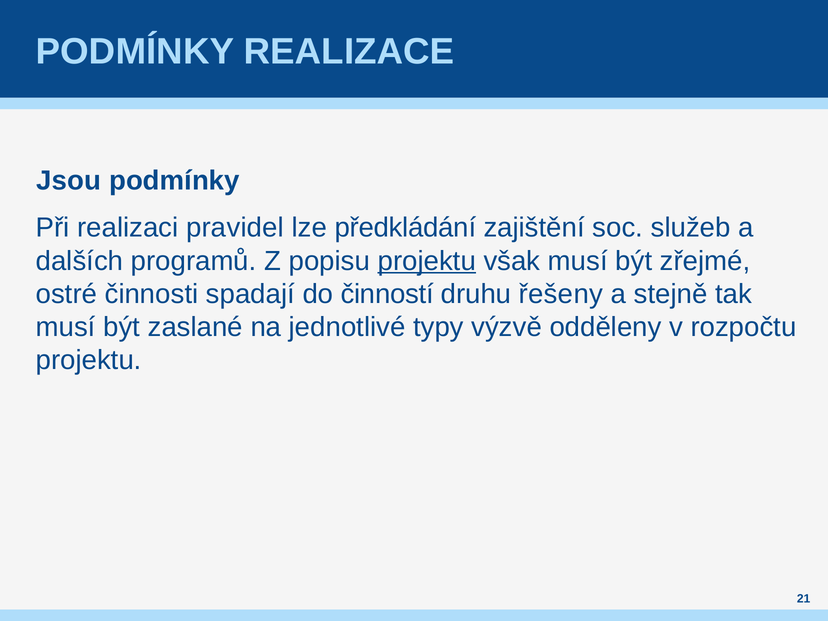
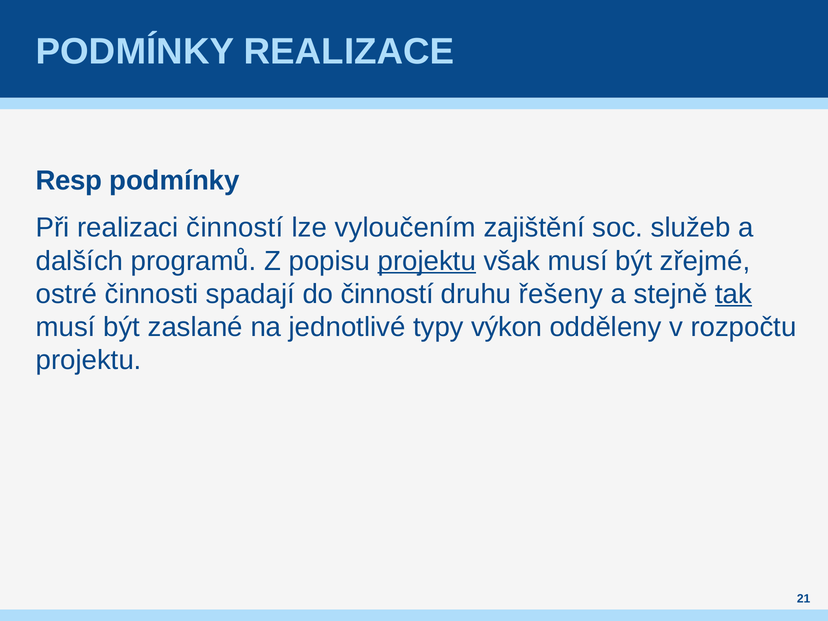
Jsou: Jsou -> Resp
realizaci pravidel: pravidel -> činností
předkládání: předkládání -> vyloučením
tak underline: none -> present
výzvě: výzvě -> výkon
